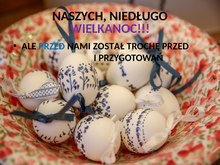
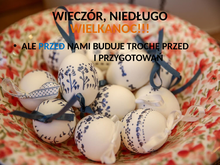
NASZYCH: NASZYCH -> WIECZÓR
WIELKANOC colour: purple -> orange
ZOSTAŁ: ZOSTAŁ -> BUDUJE
